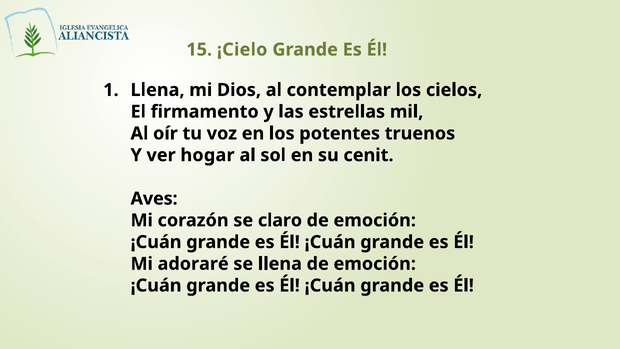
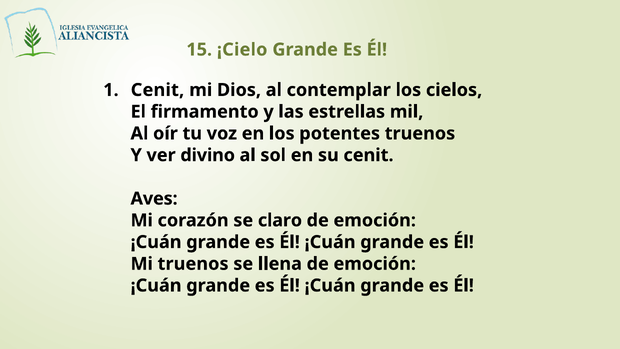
1 Llena: Llena -> Cenit
hogar: hogar -> divino
Mi adoraré: adoraré -> truenos
